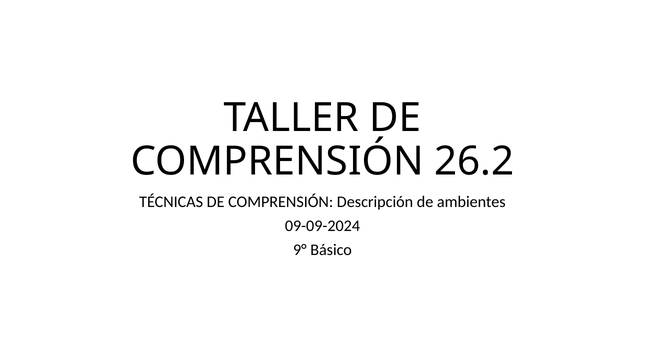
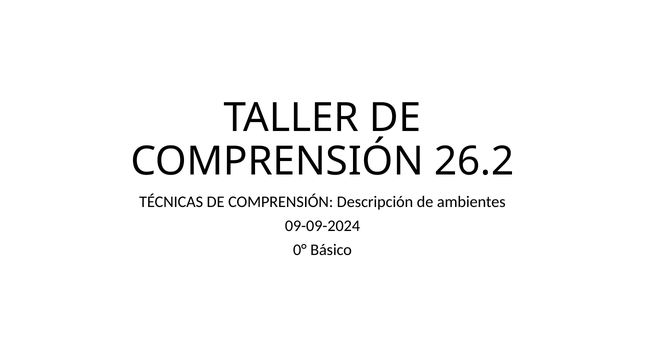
9°: 9° -> 0°
